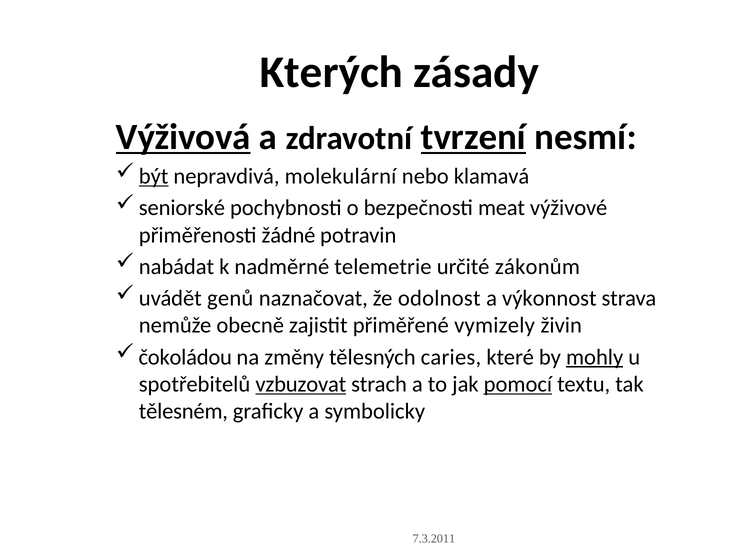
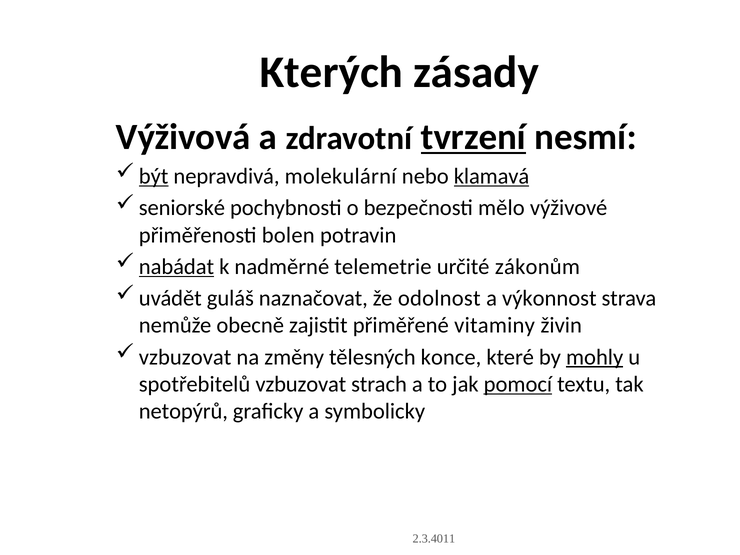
Výživová underline: present -> none
klamavá underline: none -> present
meat: meat -> mělo
žádné: žádné -> bolen
nabádat underline: none -> present
genů: genů -> guláš
vymizely: vymizely -> vitaminy
čokoládou at (185, 357): čokoládou -> vzbuzovat
caries: caries -> konce
vzbuzovat at (301, 384) underline: present -> none
tělesném: tělesném -> netopýrů
7.3.2011: 7.3.2011 -> 2.3.4011
